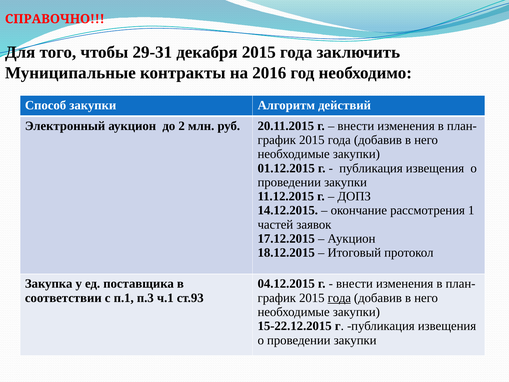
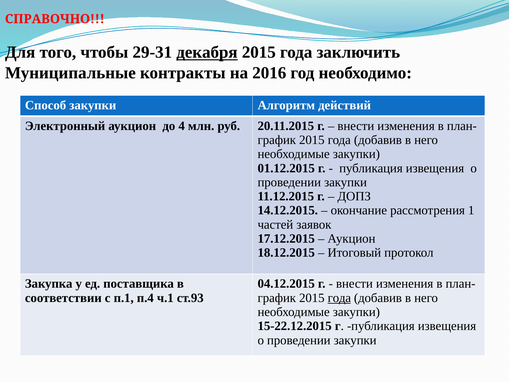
декабря underline: none -> present
2: 2 -> 4
п.3: п.3 -> п.4
